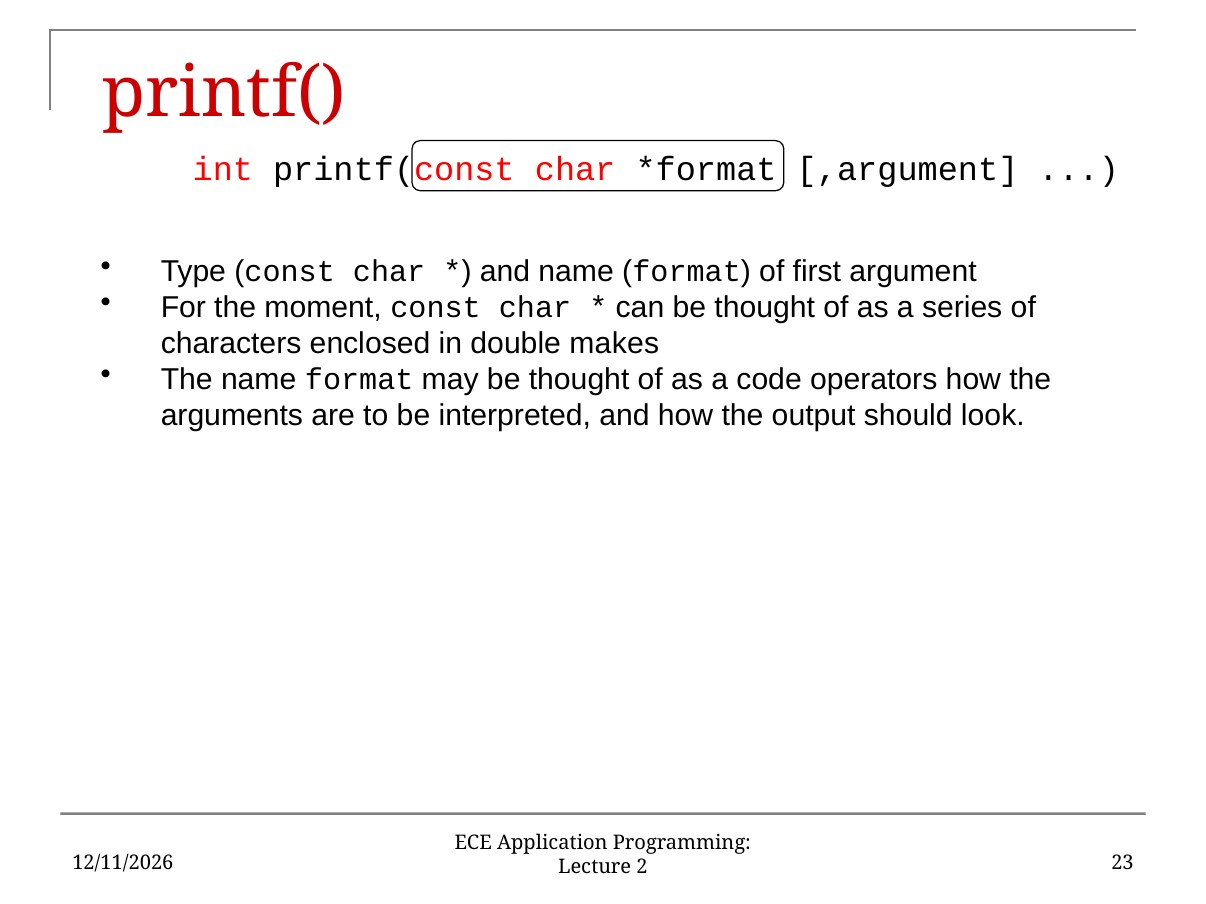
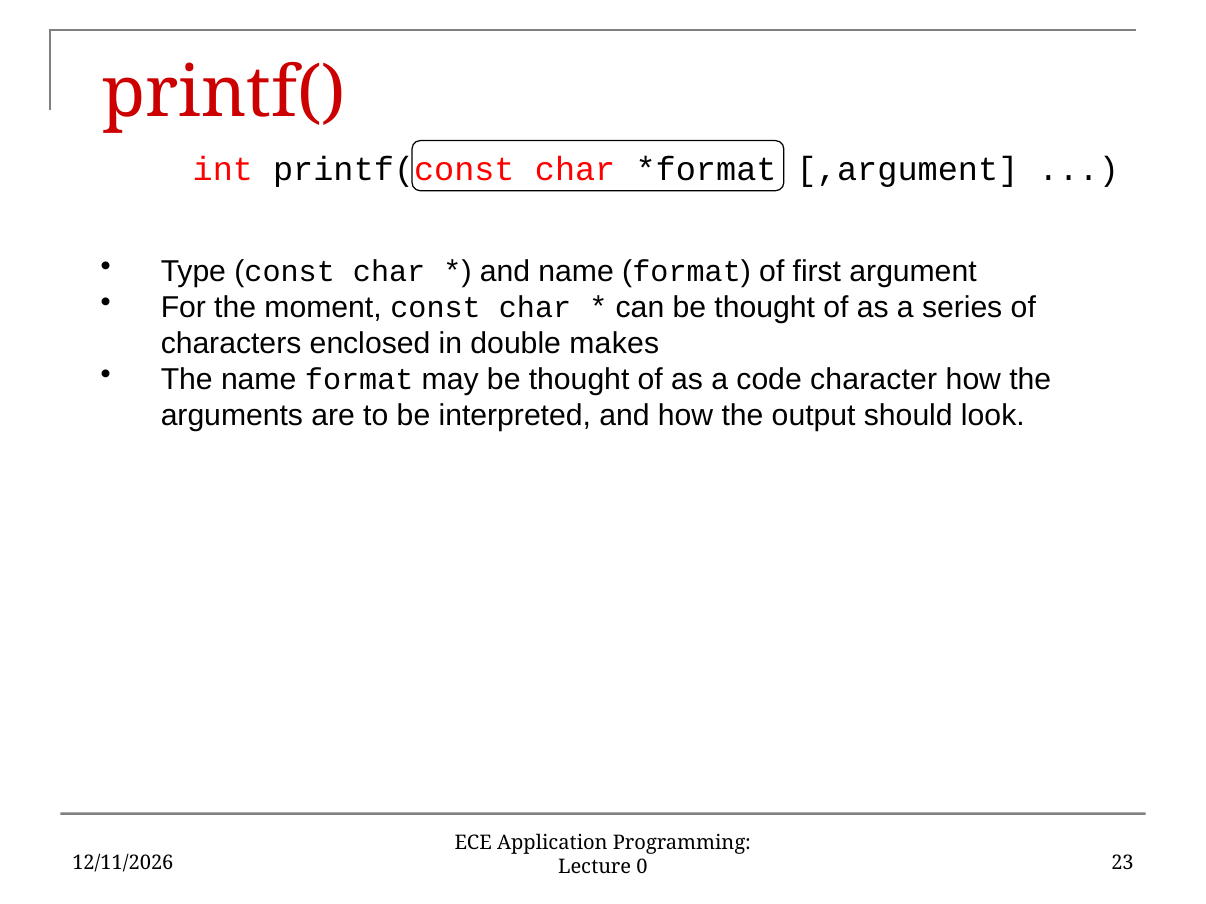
operators: operators -> character
2: 2 -> 0
